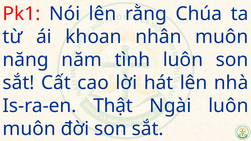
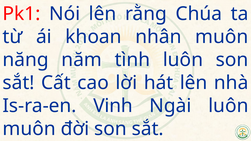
Thật: Thật -> Vịnh
